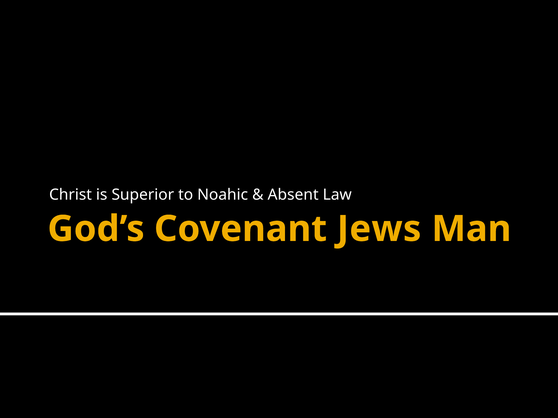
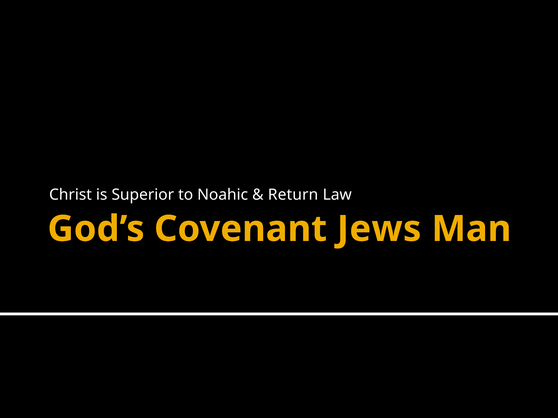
Absent: Absent -> Return
